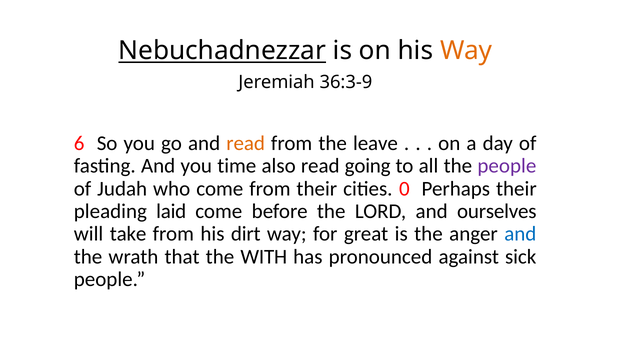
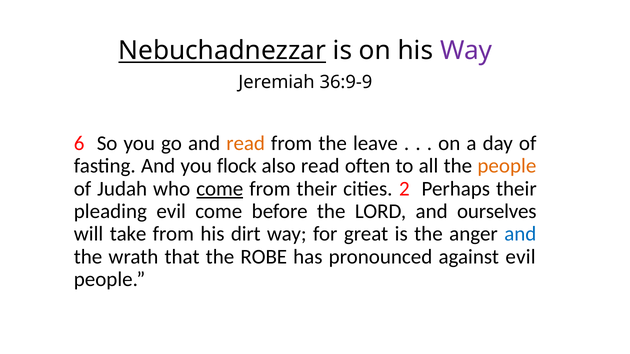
Way at (466, 51) colour: orange -> purple
36:3-9: 36:3-9 -> 36:9-9
time: time -> flock
going: going -> often
people at (507, 166) colour: purple -> orange
come at (220, 189) underline: none -> present
0: 0 -> 2
pleading laid: laid -> evil
WITH: WITH -> ROBE
against sick: sick -> evil
